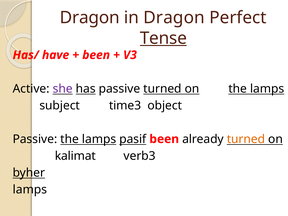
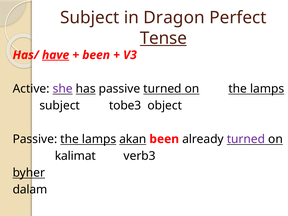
Dragon at (90, 18): Dragon -> Subject
have underline: none -> present
time3: time3 -> tobe3
pasif: pasif -> akan
turned at (246, 139) colour: orange -> purple
lamps at (30, 189): lamps -> dalam
